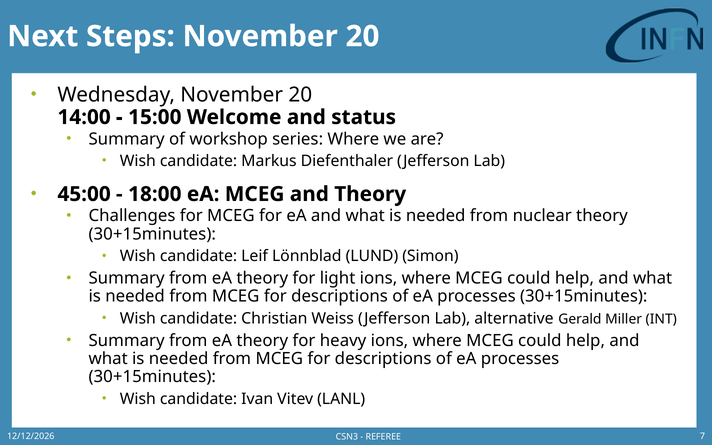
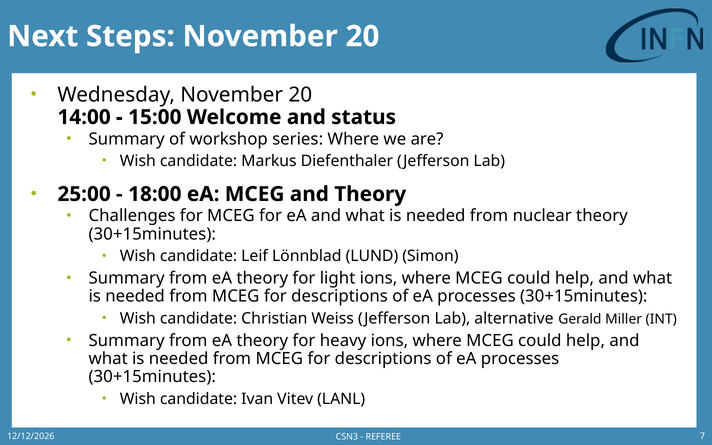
45:00: 45:00 -> 25:00
